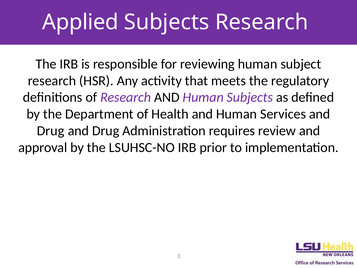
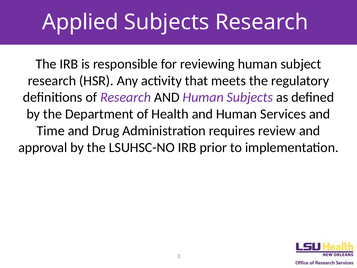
Drug at (51, 131): Drug -> Time
